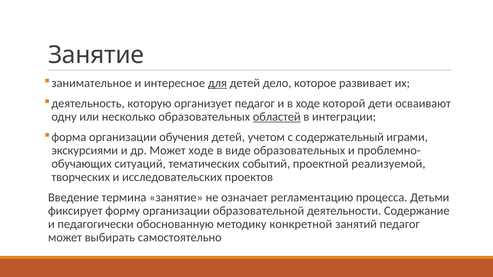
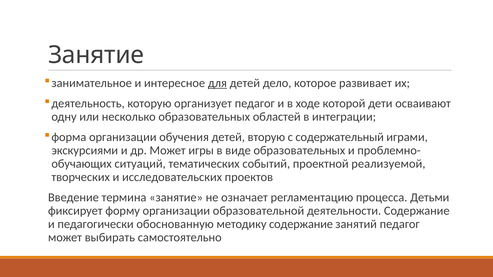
областей underline: present -> none
учетом: учетом -> вторую
Может ходе: ходе -> игры
методику конкретной: конкретной -> содержание
